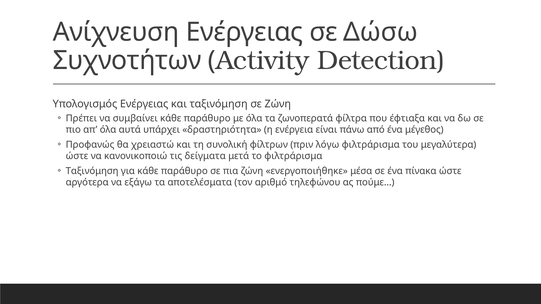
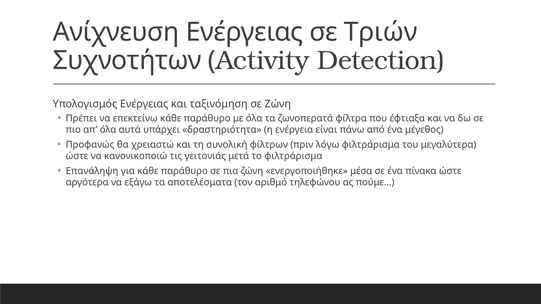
Δώσω: Δώσω -> Τριών
συμβαίνει: συμβαίνει -> επεκτείνω
δείγματα: δείγματα -> γειτονιάς
Ταξινόμηση at (92, 171): Ταξινόμηση -> Επανάληψη
